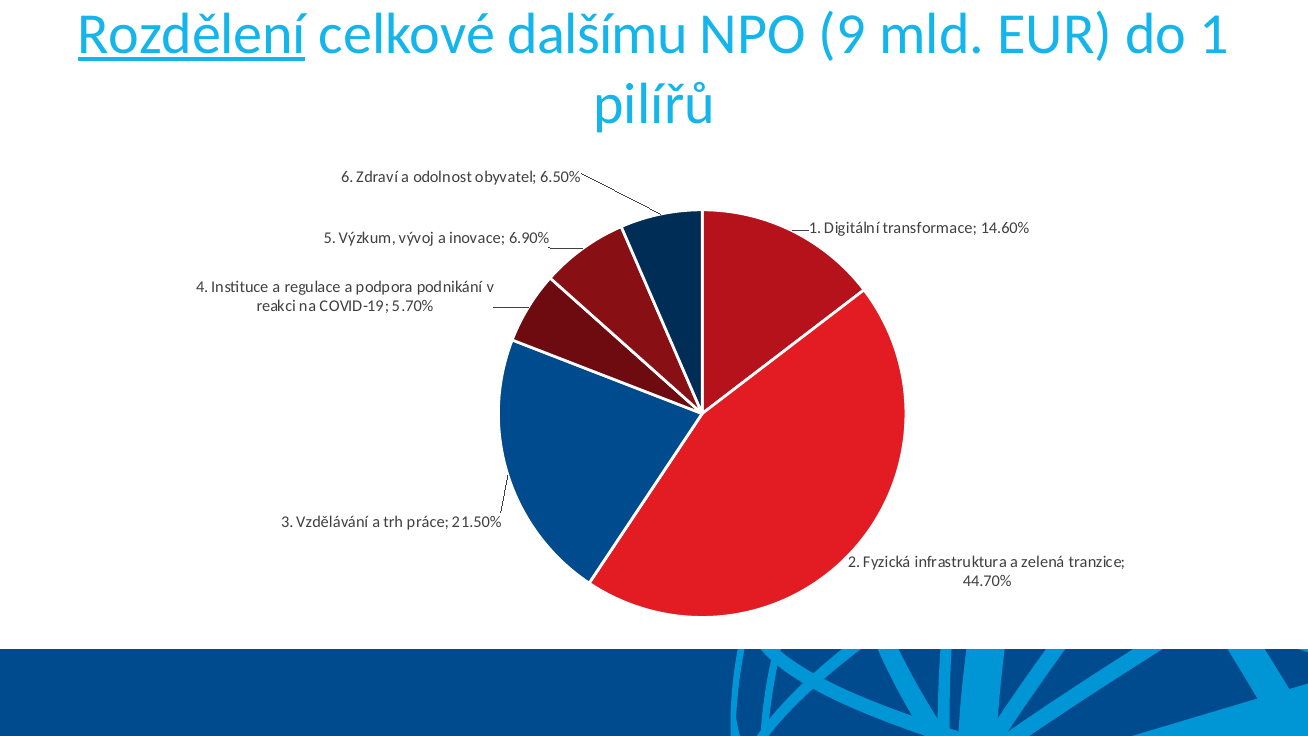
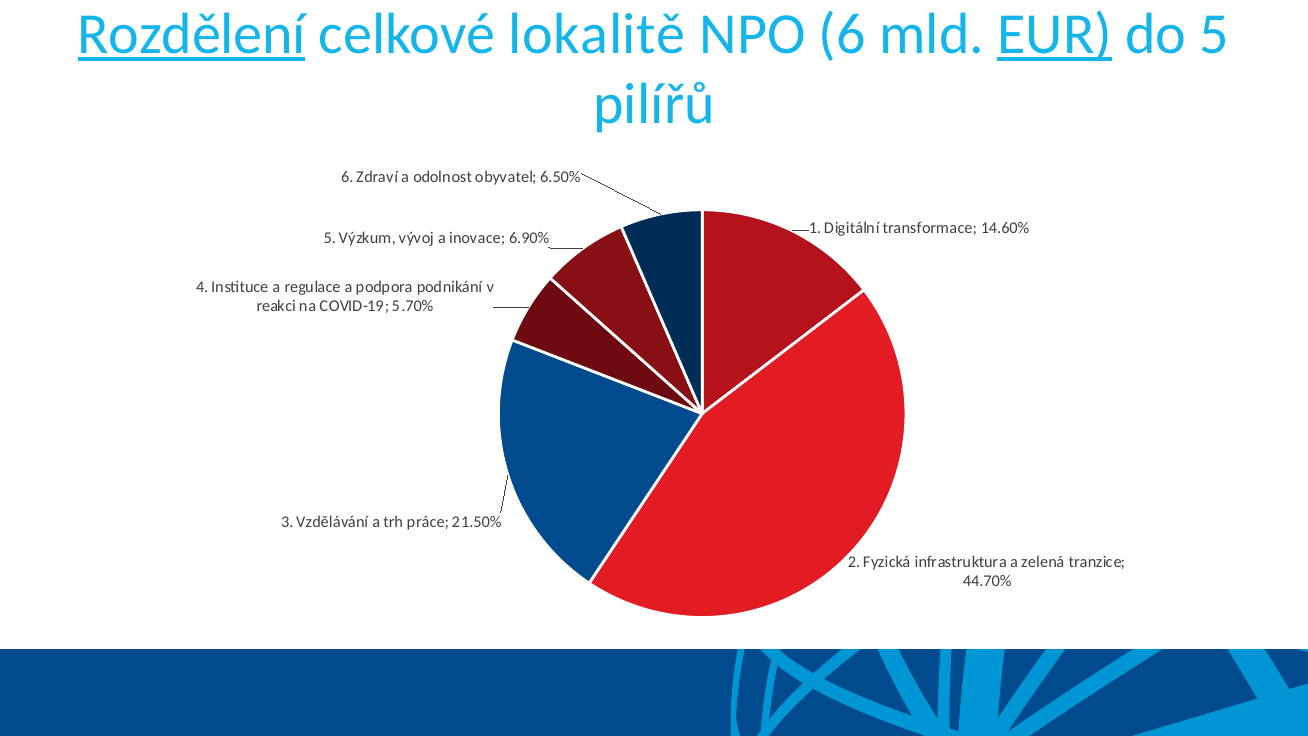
dalšímu: dalšímu -> lokalitě
NPO 9: 9 -> 6
EUR underline: none -> present
do 1: 1 -> 5
